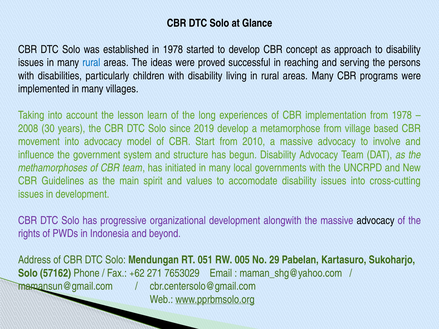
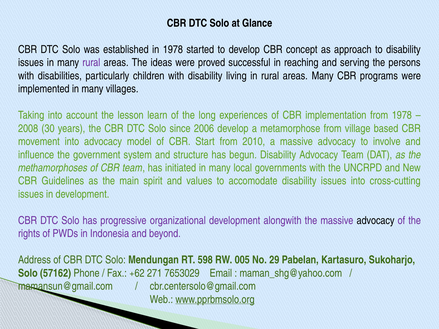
rural at (91, 63) colour: blue -> purple
2019: 2019 -> 2006
051: 051 -> 598
